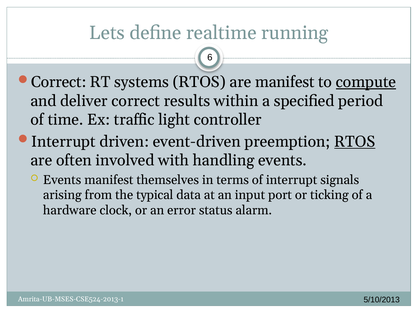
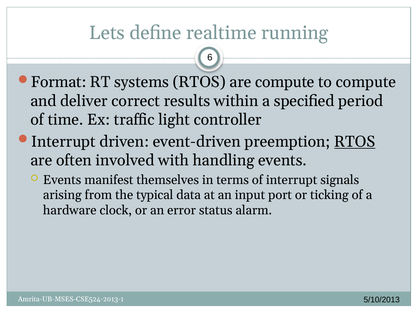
Correct at (59, 82): Correct -> Format
are manifest: manifest -> compute
compute at (366, 82) underline: present -> none
